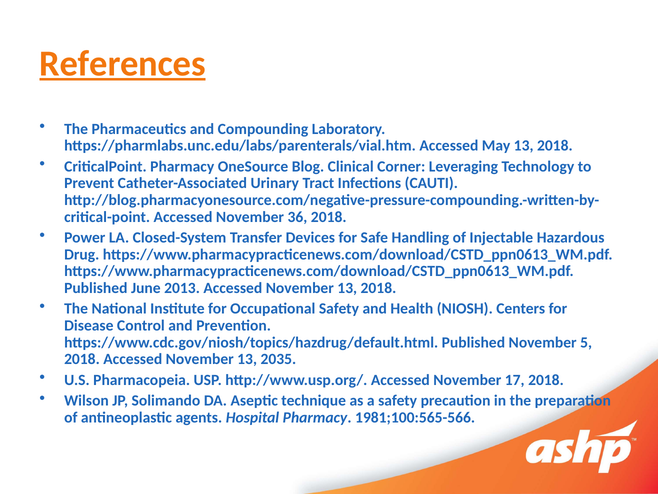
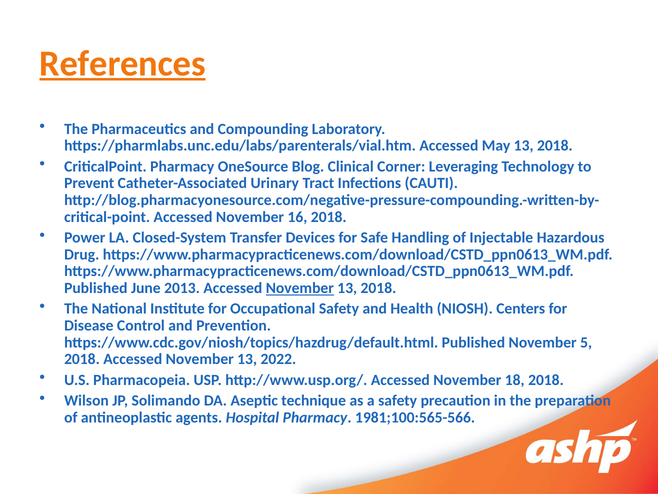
36: 36 -> 16
November at (300, 288) underline: none -> present
2035: 2035 -> 2022
17: 17 -> 18
